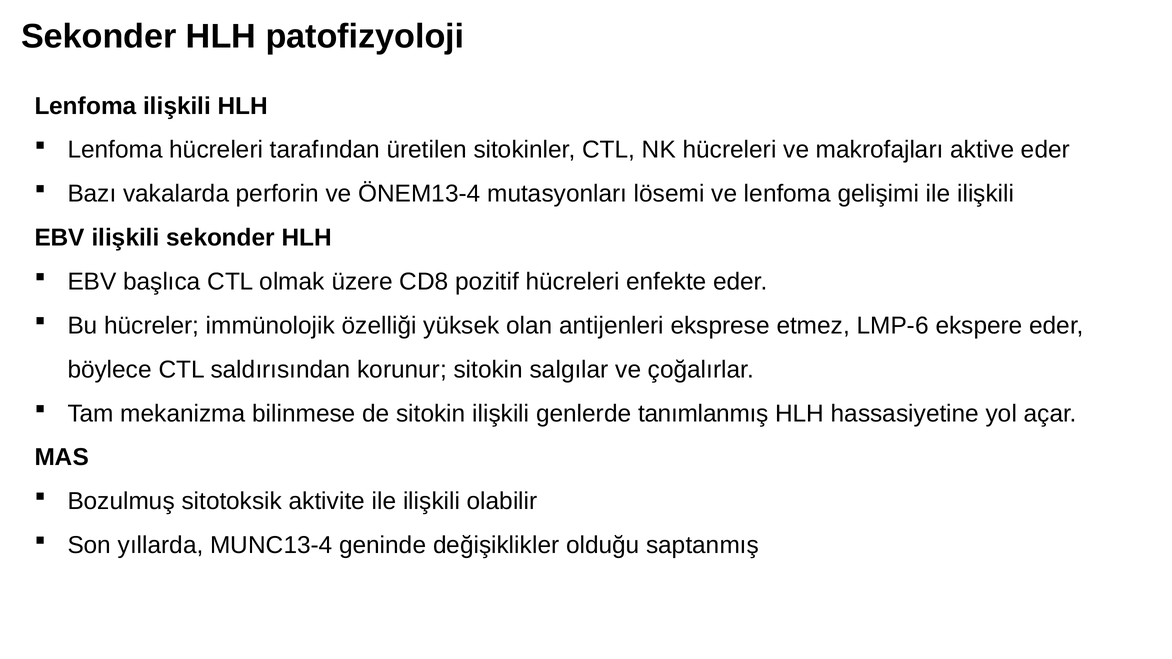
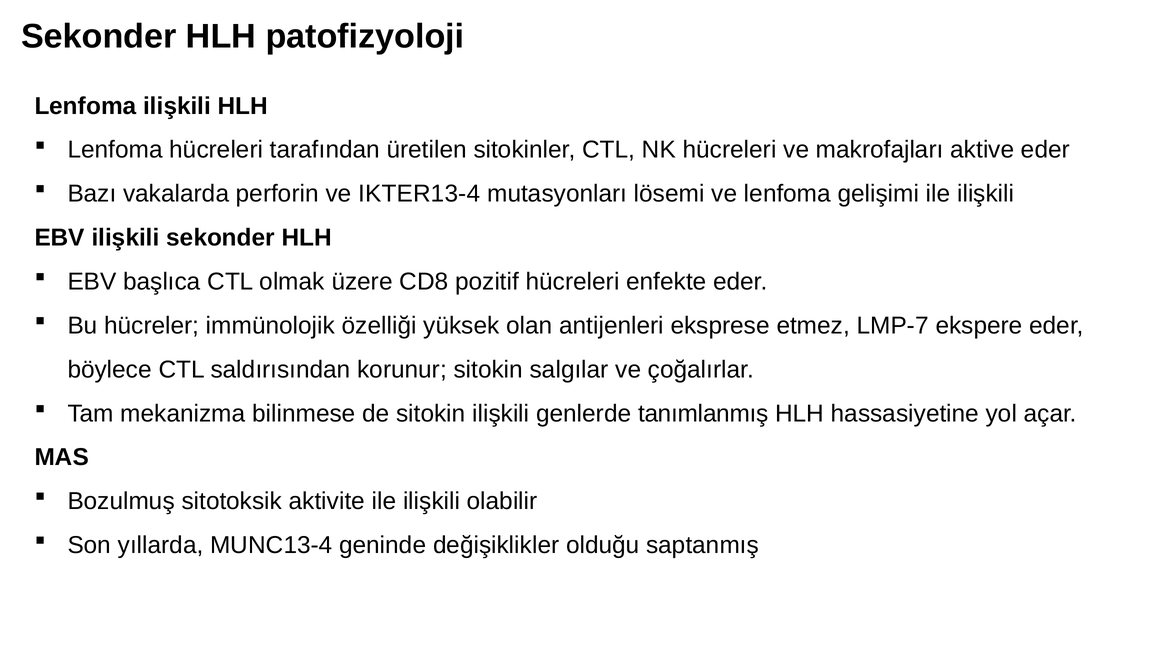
ÖNEM13-4: ÖNEM13-4 -> IKTER13-4
LMP-6: LMP-6 -> LMP-7
